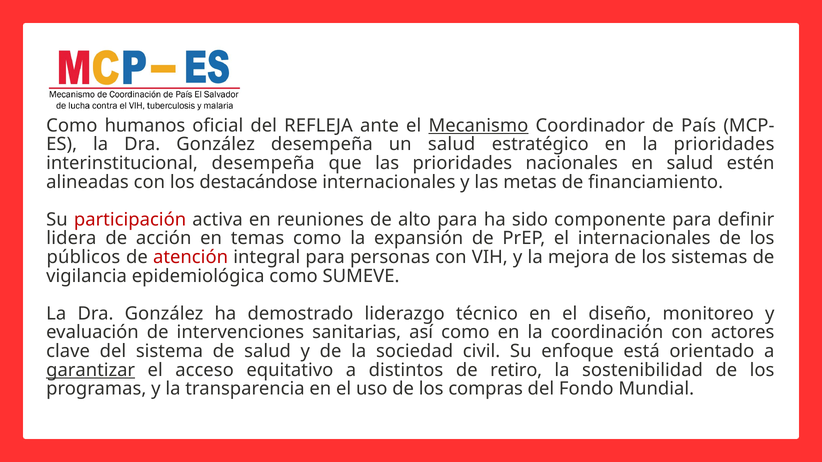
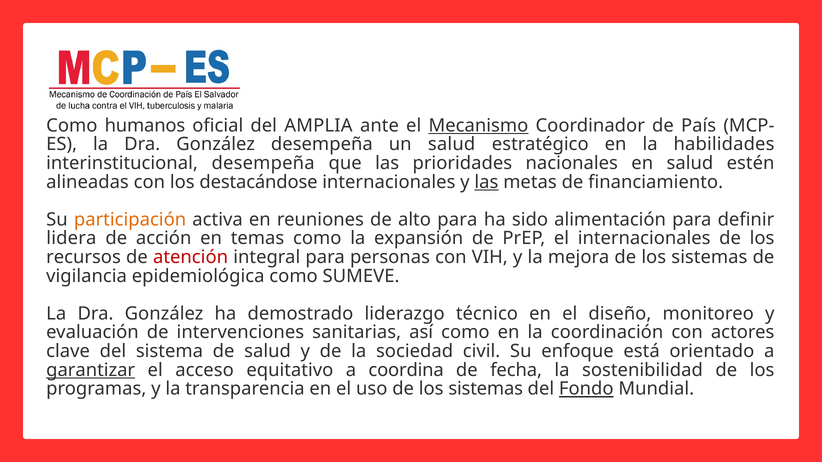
REFLEJA: REFLEJA -> AMPLIA
la prioridades: prioridades -> habilidades
las at (486, 182) underline: none -> present
participación colour: red -> orange
componente: componente -> alimentación
públicos: públicos -> recursos
distintos: distintos -> coordina
retiro: retiro -> fecha
uso de los compras: compras -> sistemas
Fondo underline: none -> present
